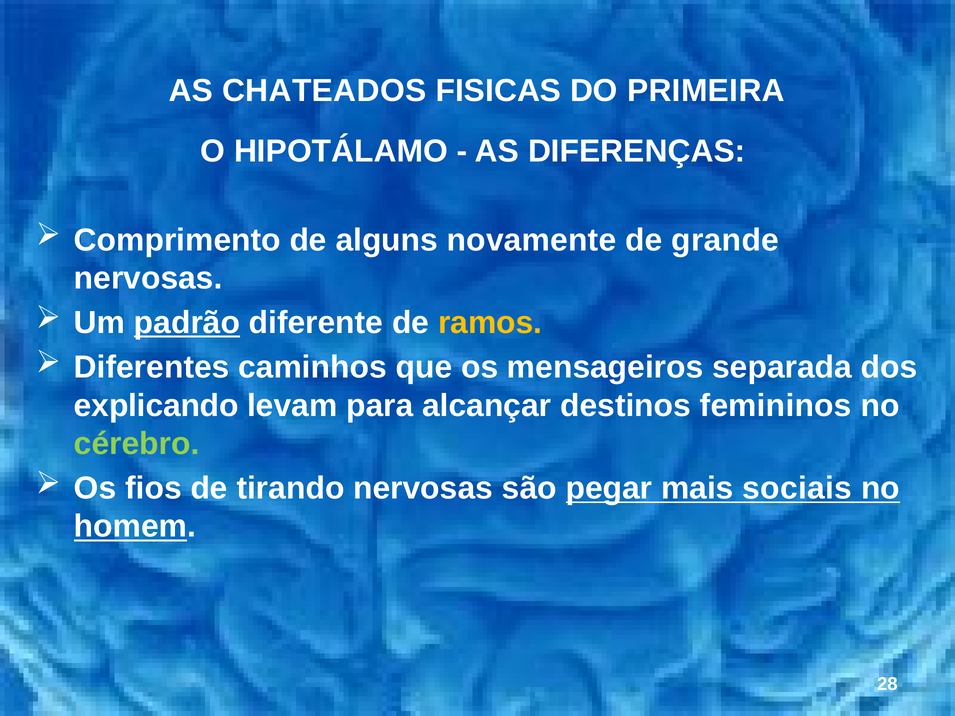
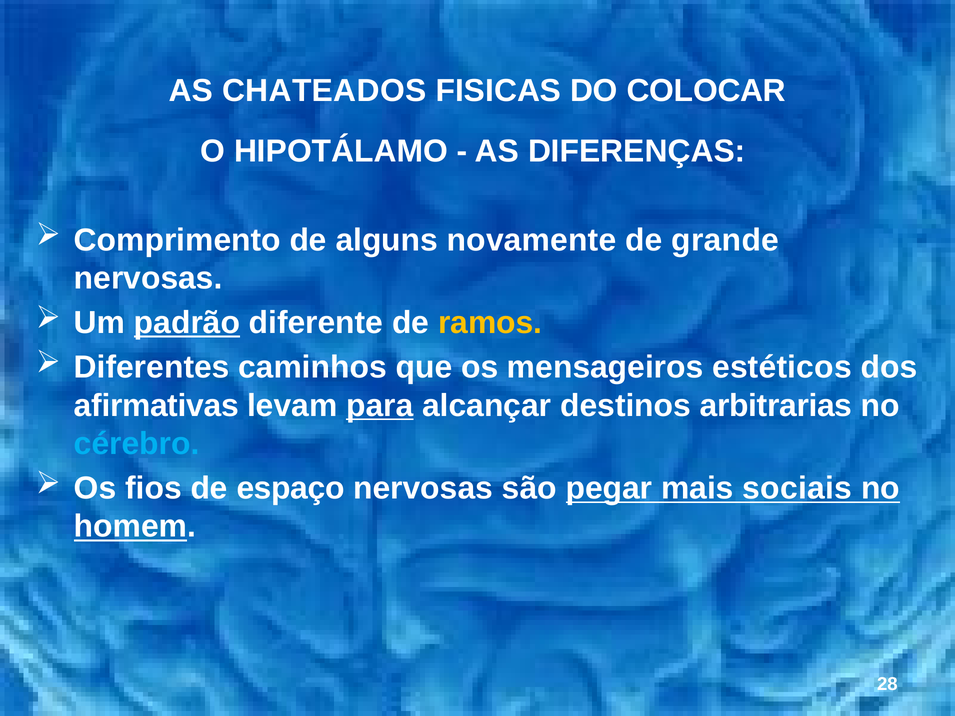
PRIMEIRA: PRIMEIRA -> COLOCAR
separada: separada -> estéticos
explicando: explicando -> afirmativas
para underline: none -> present
femininos: femininos -> arbitrarias
cérebro colour: light green -> light blue
tirando: tirando -> espaço
